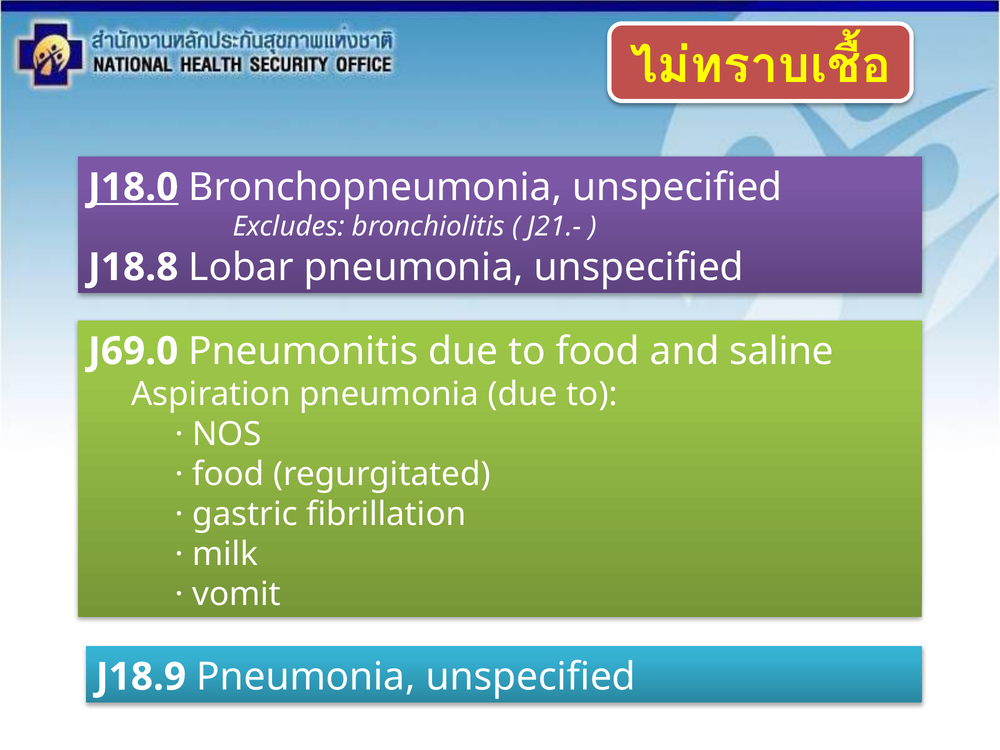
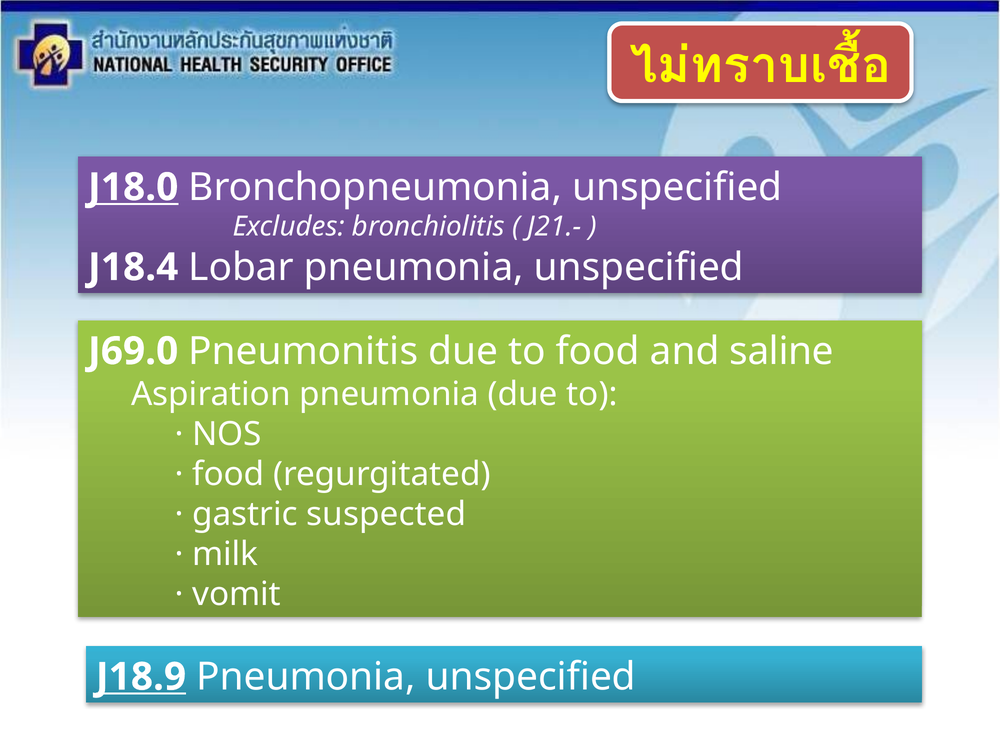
J18.8: J18.8 -> J18.4
fibrillation: fibrillation -> suspected
J18.9 underline: none -> present
